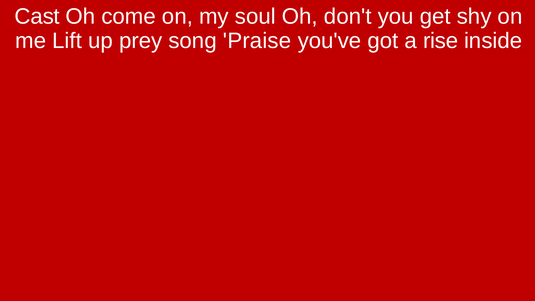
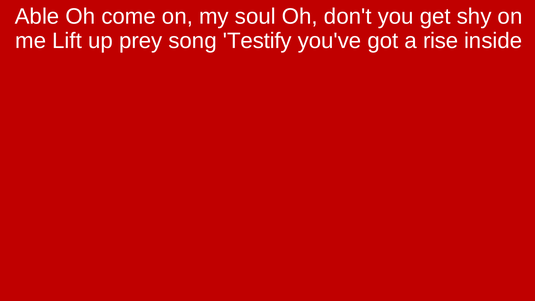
Cast: Cast -> Able
Praise: Praise -> Testify
